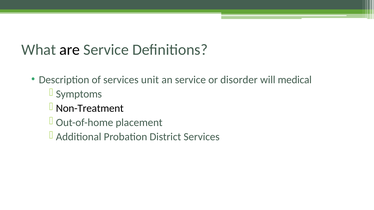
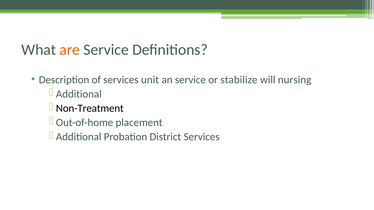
are colour: black -> orange
disorder: disorder -> stabilize
medical: medical -> nursing
Symptoms at (79, 94): Symptoms -> Additional
